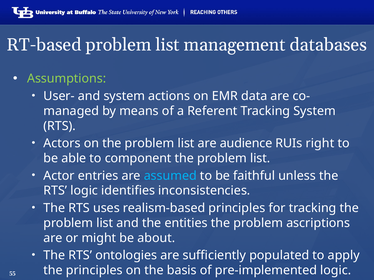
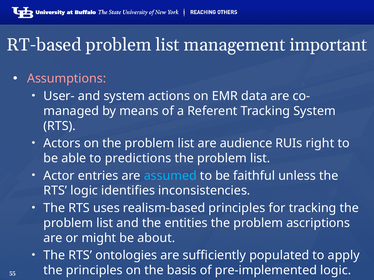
databases: databases -> important
Assumptions colour: light green -> pink
component: component -> predictions
